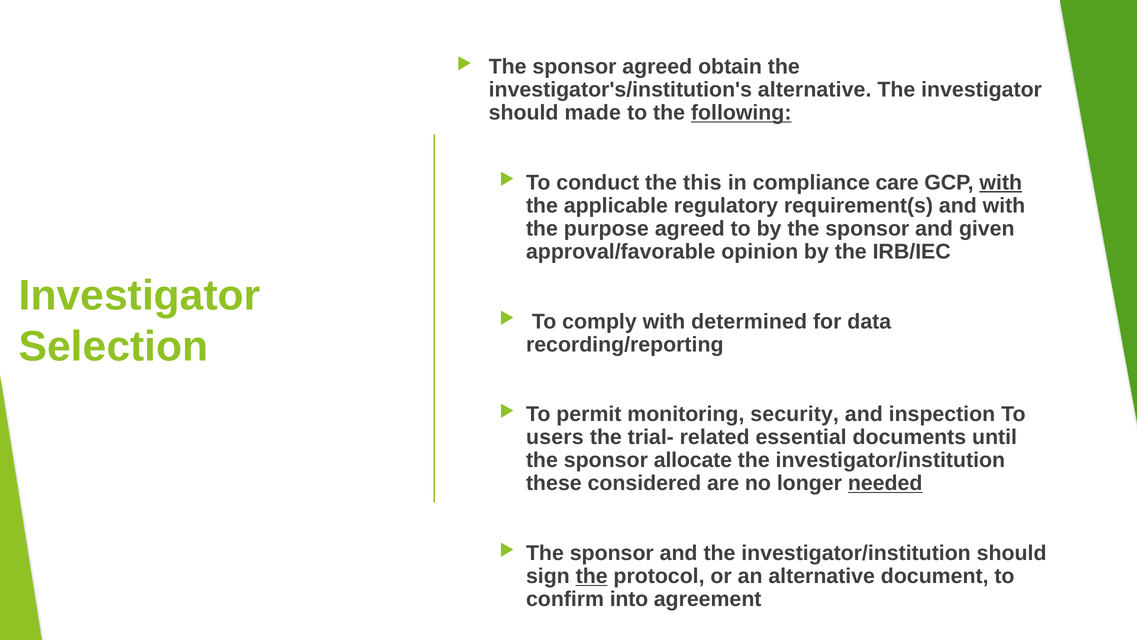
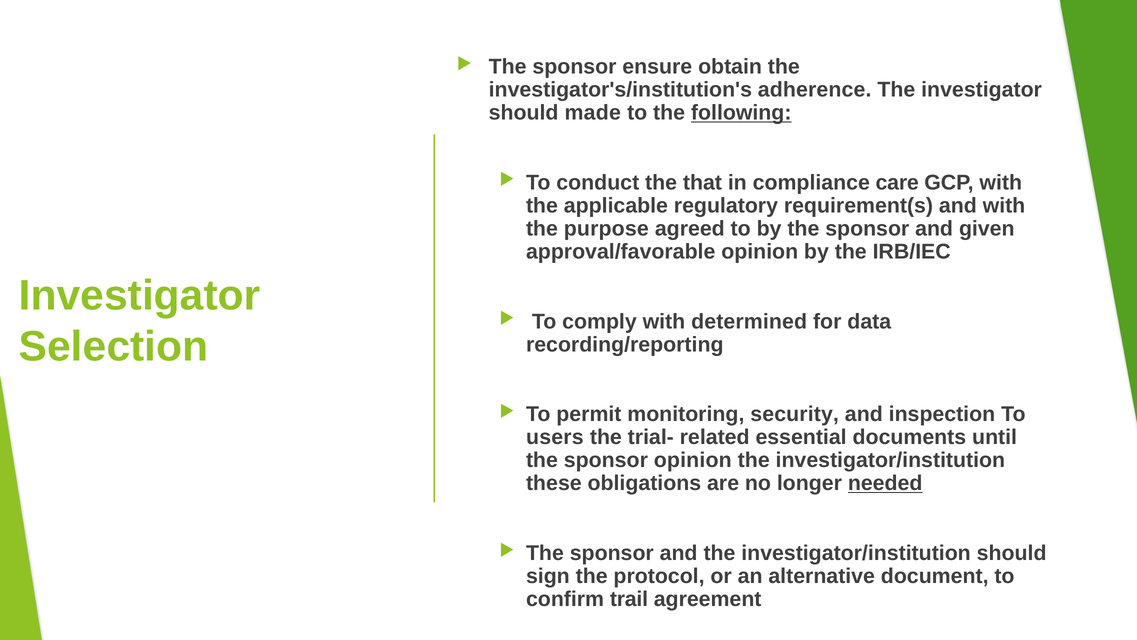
sponsor agreed: agreed -> ensure
investigator's/institution's alternative: alternative -> adherence
this: this -> that
with at (1001, 182) underline: present -> none
sponsor allocate: allocate -> opinion
considered: considered -> obligations
the at (592, 576) underline: present -> none
into: into -> trail
